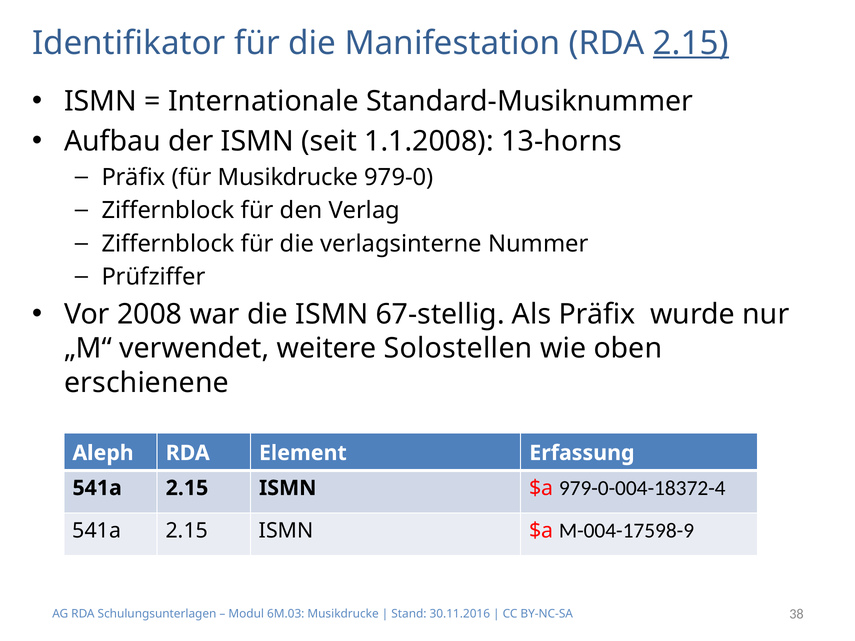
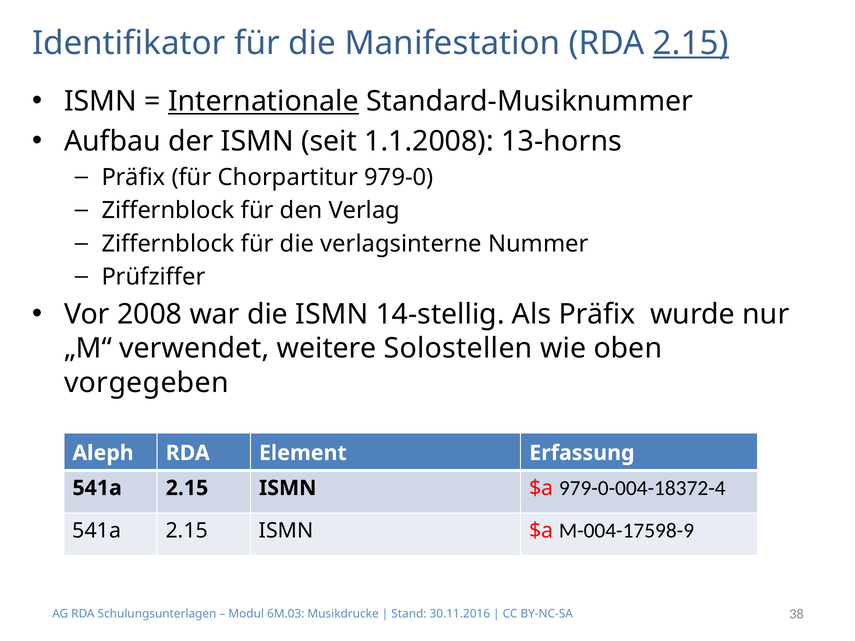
Internationale underline: none -> present
für Musikdrucke: Musikdrucke -> Chorpartitur
67-stellig: 67-stellig -> 14-stellig
erschienene: erschienene -> vorgegeben
